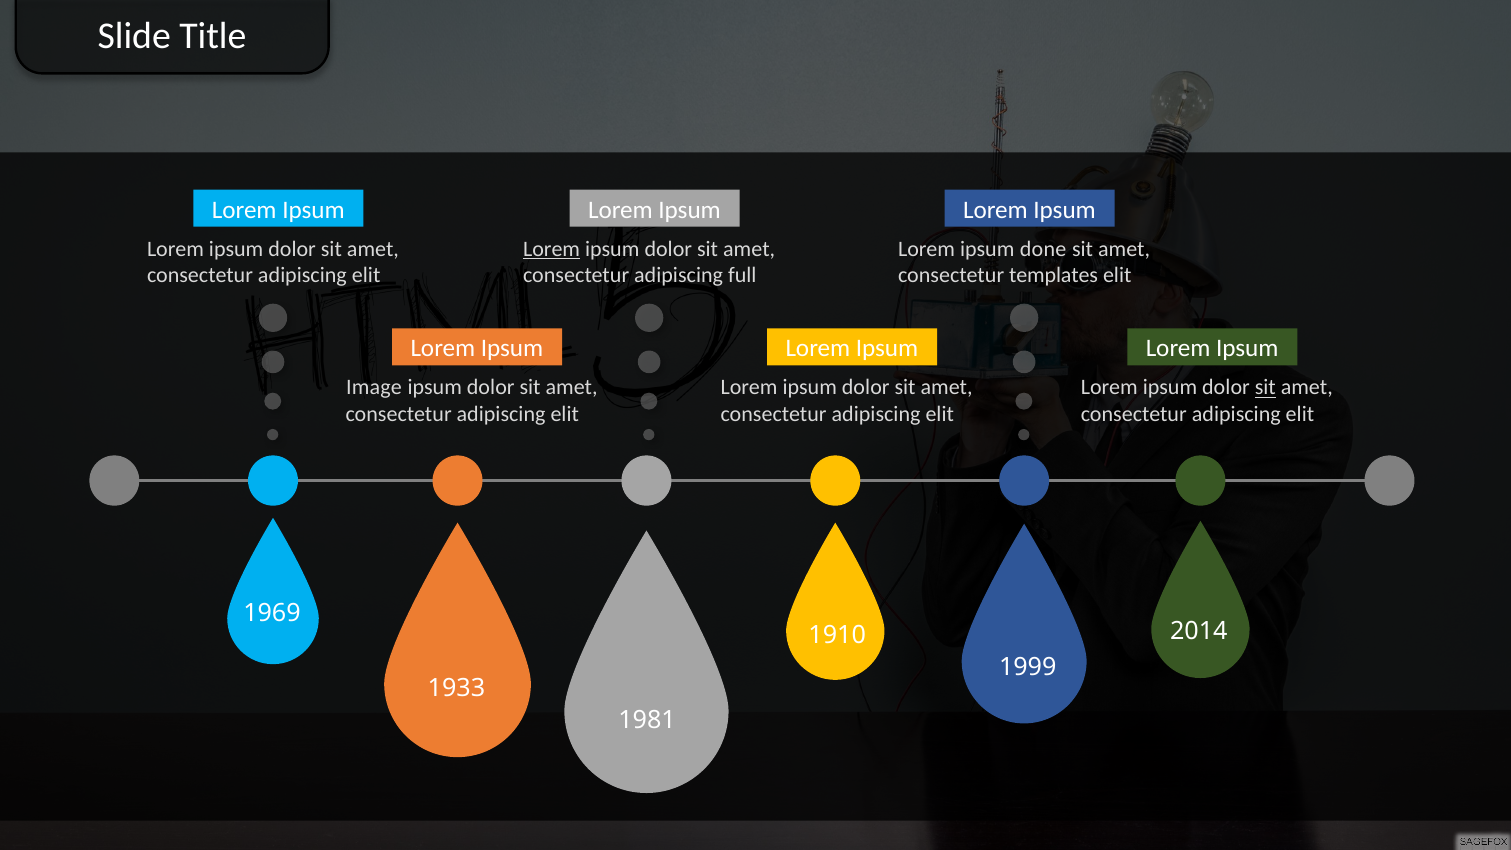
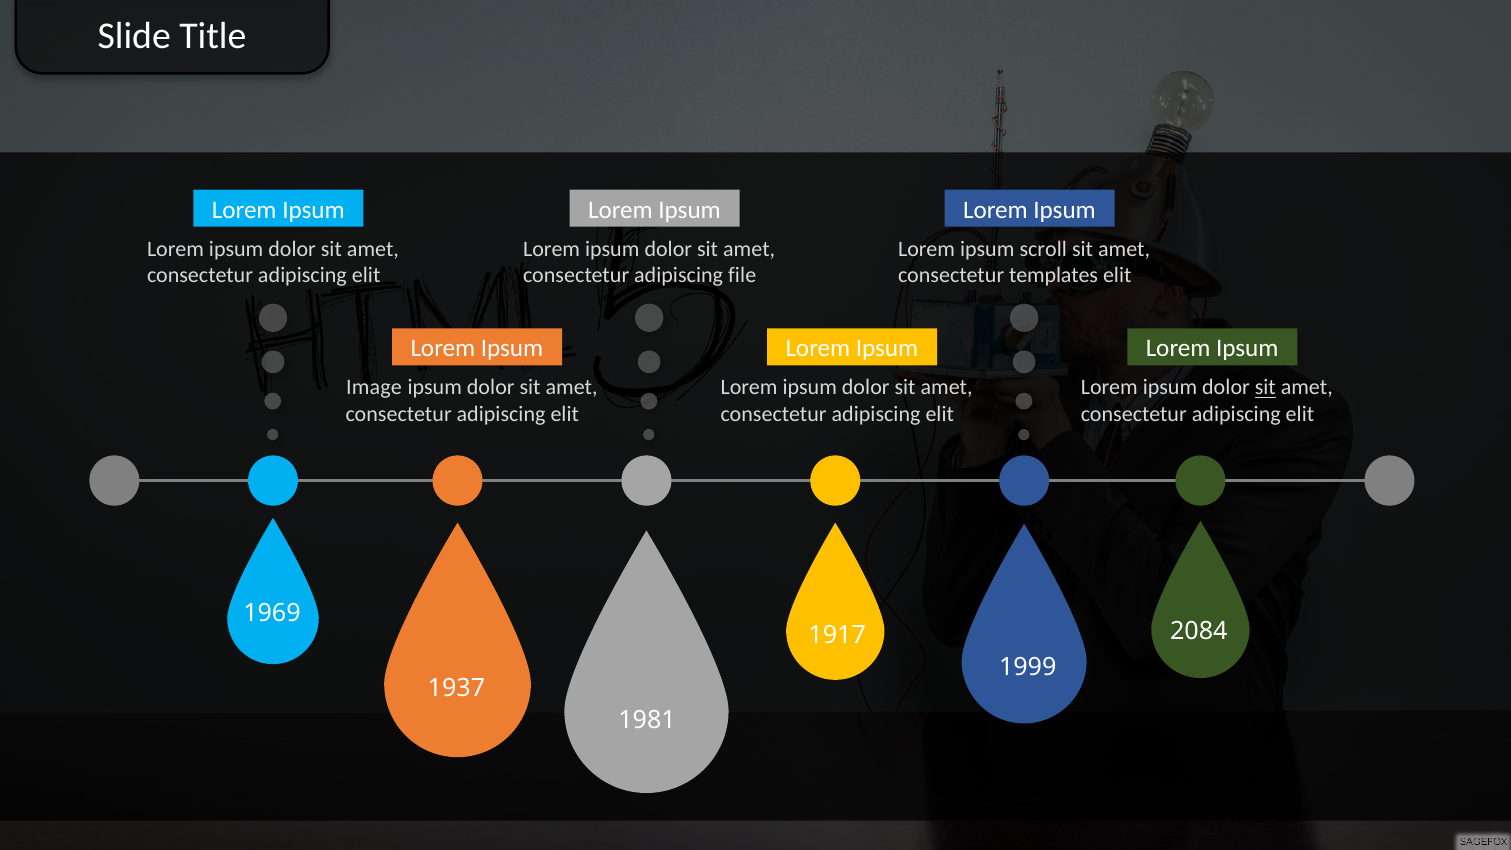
Lorem at (552, 249) underline: present -> none
done: done -> scroll
full: full -> file
2014: 2014 -> 2084
1910: 1910 -> 1917
1933: 1933 -> 1937
